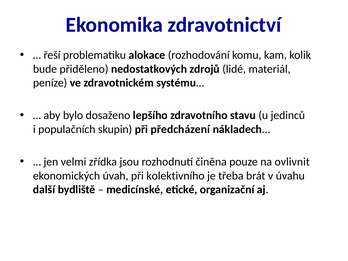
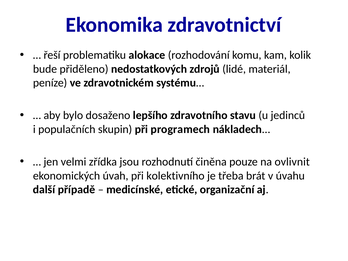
předcházení: předcházení -> programech
bydliště: bydliště -> případě
